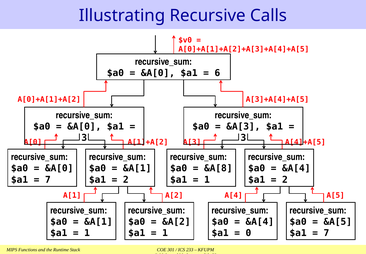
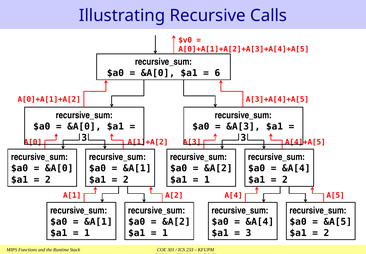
&A[8 at (218, 168): &A[8 -> &A[2
7 at (48, 179): 7 -> 2
0 at (248, 232): 0 -> 3
7 at (326, 232): 7 -> 2
